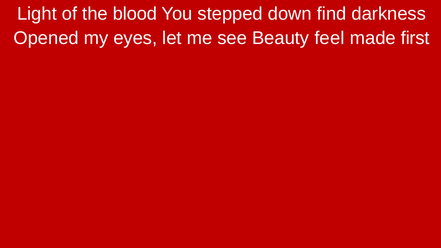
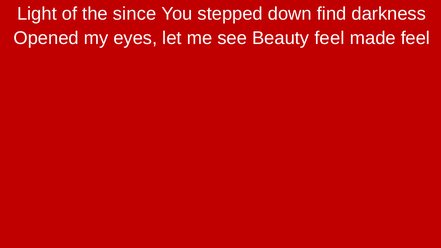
blood: blood -> since
made first: first -> feel
